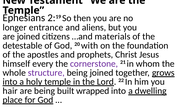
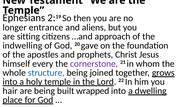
are joined: joined -> sitting
materials: materials -> approach
detestable: detestable -> indwelling
with: with -> gave
structure colour: purple -> blue
